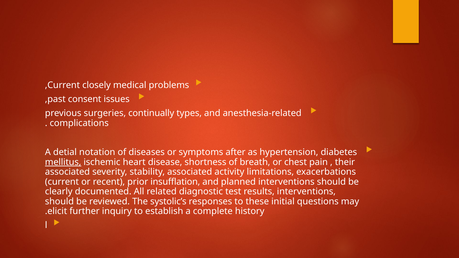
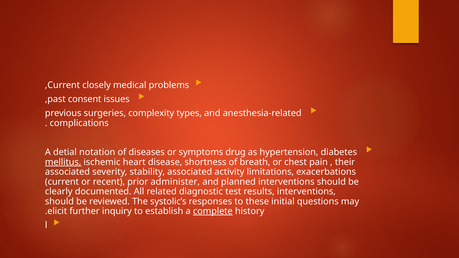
continually: continually -> complexity
after: after -> drug
insufflation: insufflation -> administer
complete underline: none -> present
